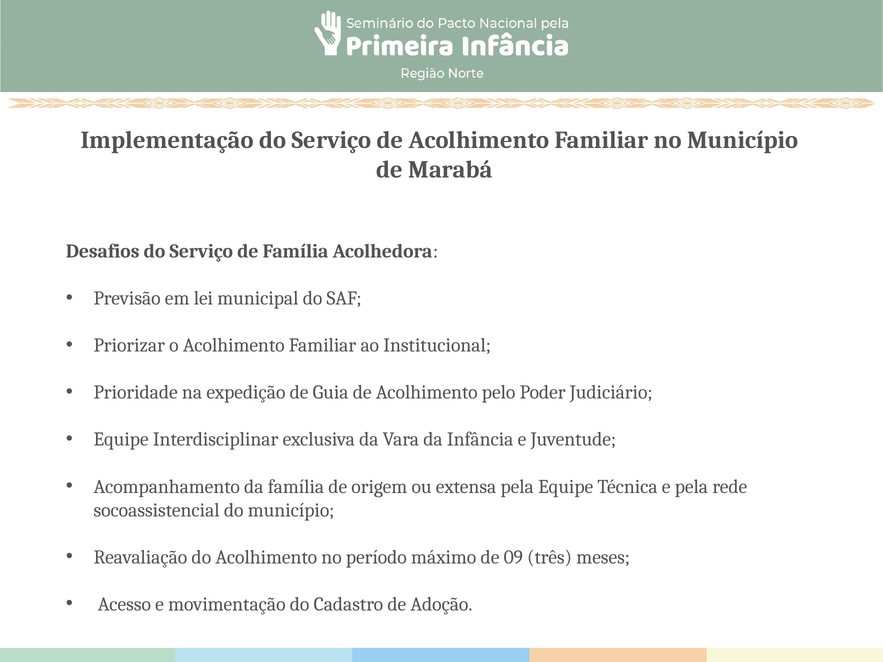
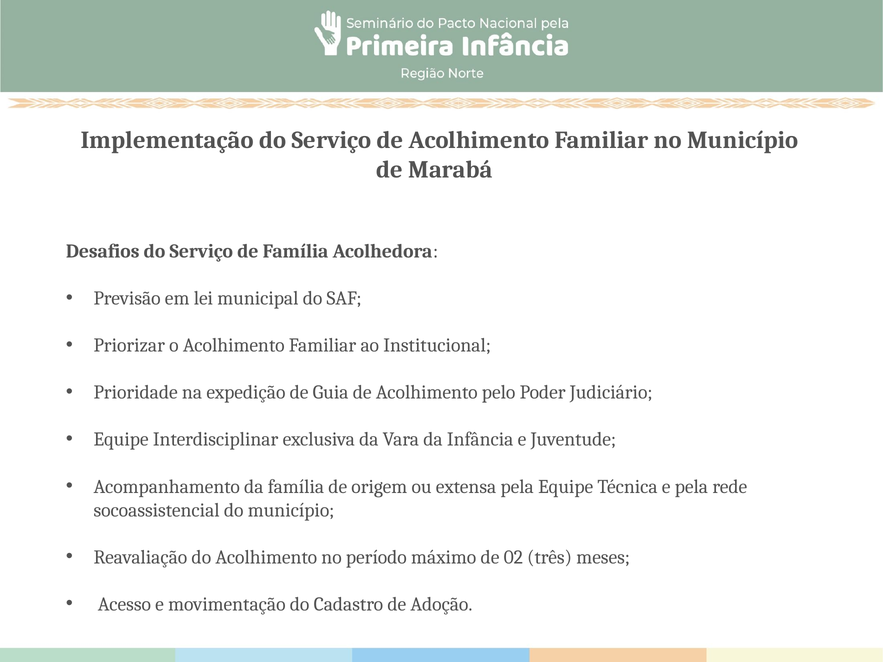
09: 09 -> 02
